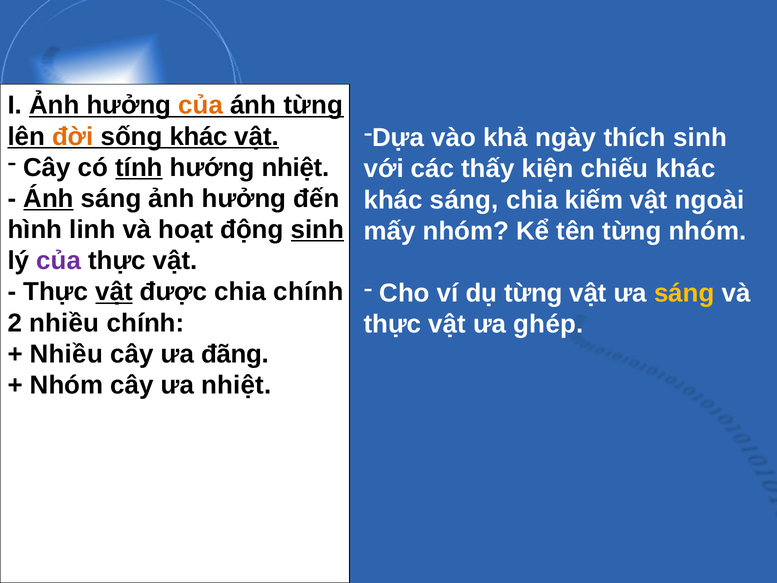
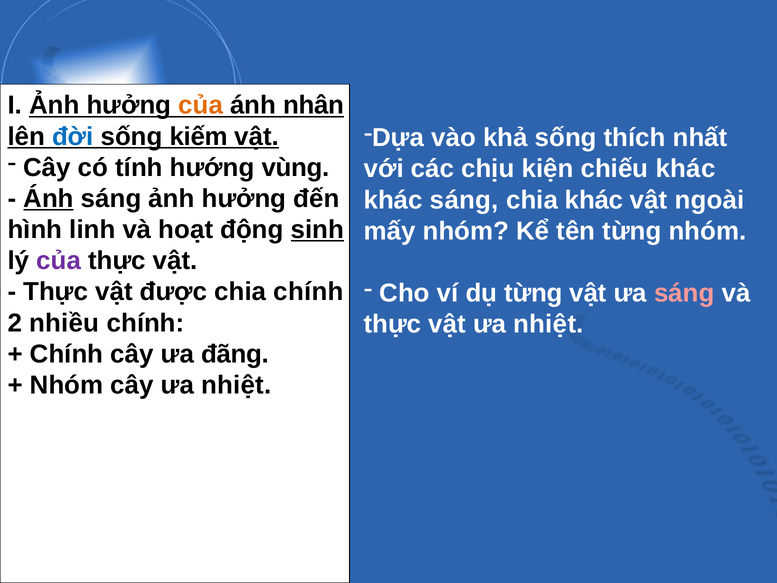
ánh từng: từng -> nhân
khả ngày: ngày -> sống
thích sinh: sinh -> nhất
đời colour: orange -> blue
sống khác: khác -> kiếm
tính underline: present -> none
hướng nhiệt: nhiệt -> vùng
thấy: thấy -> chịu
chia kiếm: kiếm -> khác
sáng at (684, 293) colour: yellow -> pink
vật at (114, 292) underline: present -> none
vật ưa ghép: ghép -> nhiệt
Nhiều at (66, 354): Nhiều -> Chính
